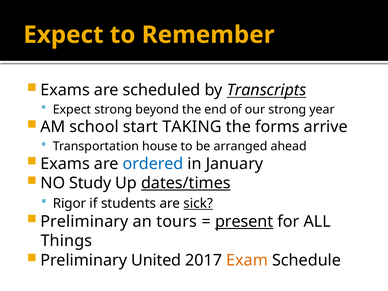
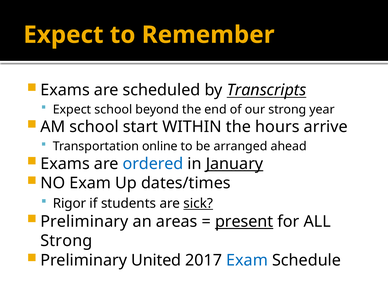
Expect strong: strong -> school
TAKING: TAKING -> WITHIN
forms: forms -> hours
house: house -> online
January underline: none -> present
NO Study: Study -> Exam
dates/times underline: present -> none
tours: tours -> areas
Things at (66, 241): Things -> Strong
Exam at (247, 260) colour: orange -> blue
